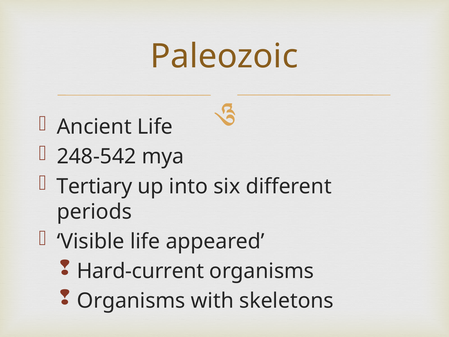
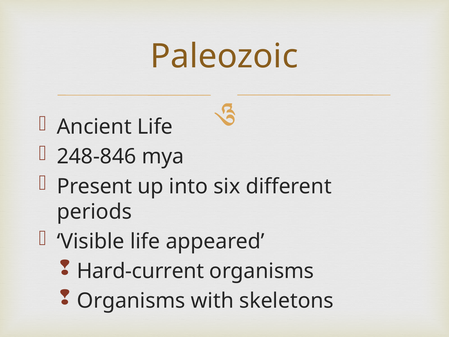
248-542: 248-542 -> 248-846
Tertiary: Tertiary -> Present
